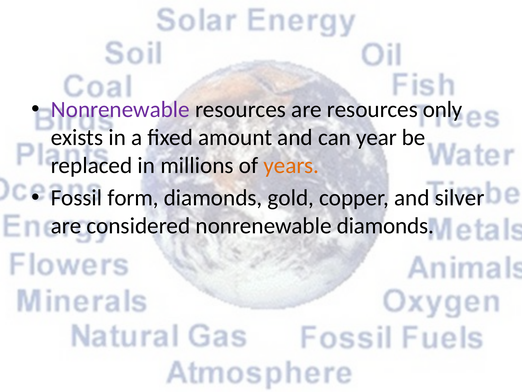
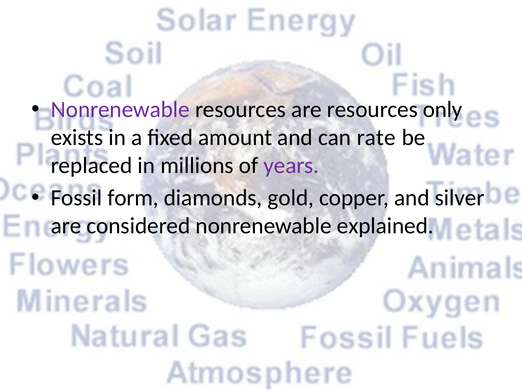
year: year -> rate
years colour: orange -> purple
nonrenewable diamonds: diamonds -> explained
